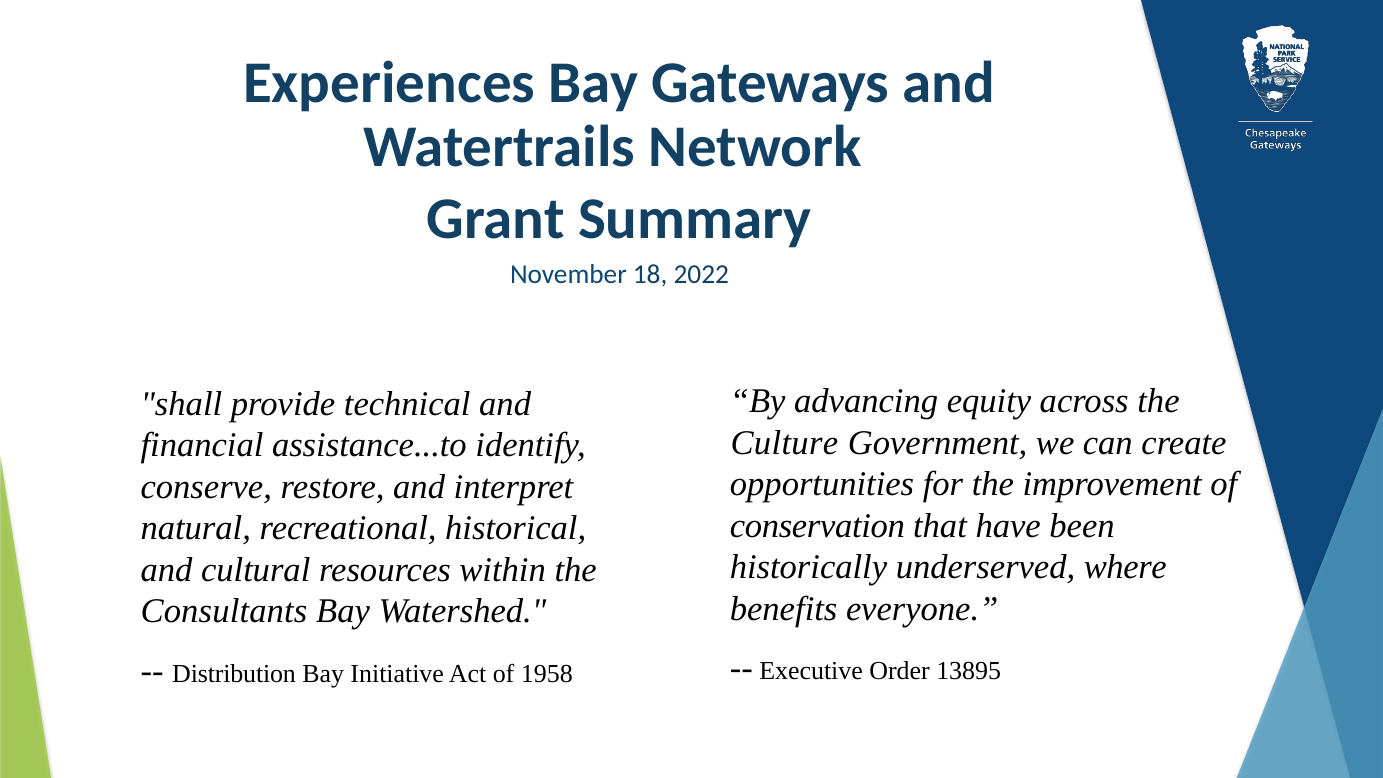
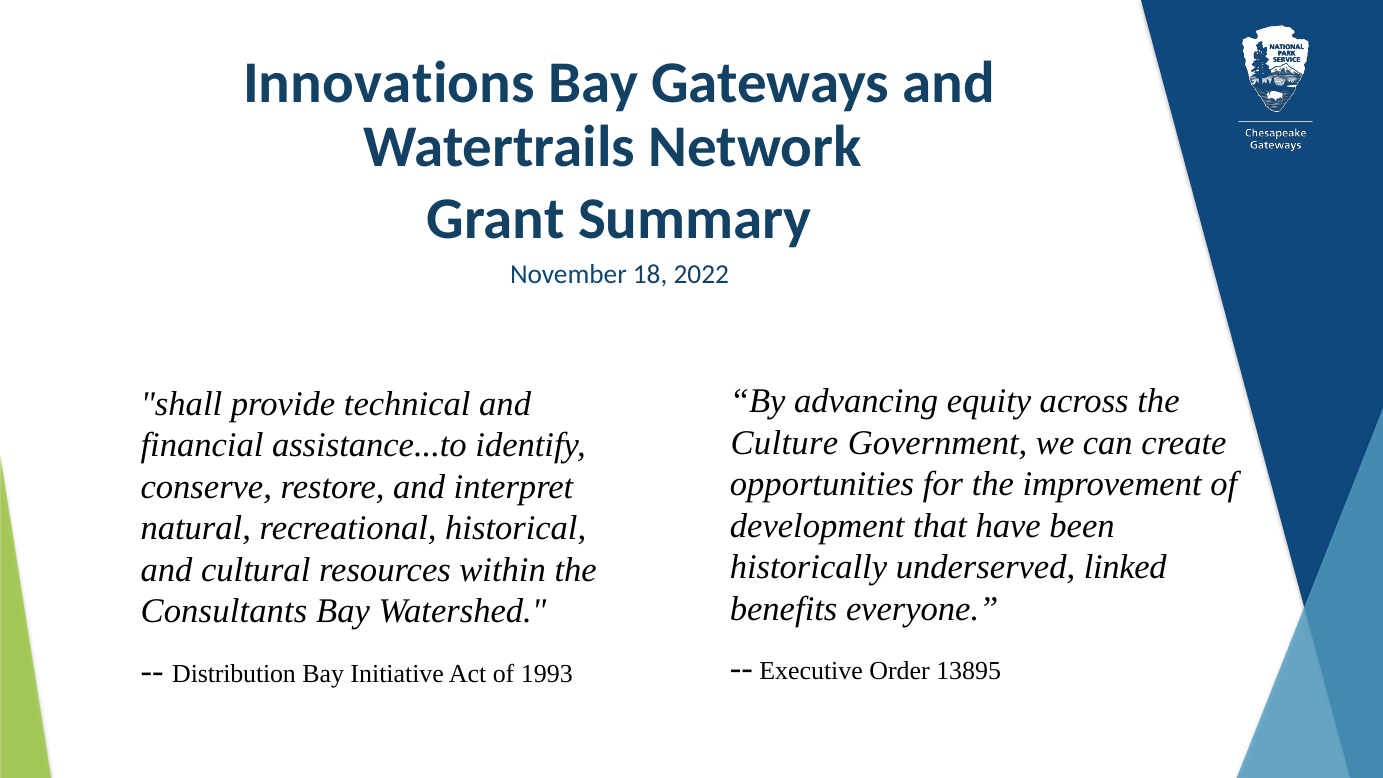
Experiences: Experiences -> Innovations
conservation: conservation -> development
where: where -> linked
1958: 1958 -> 1993
